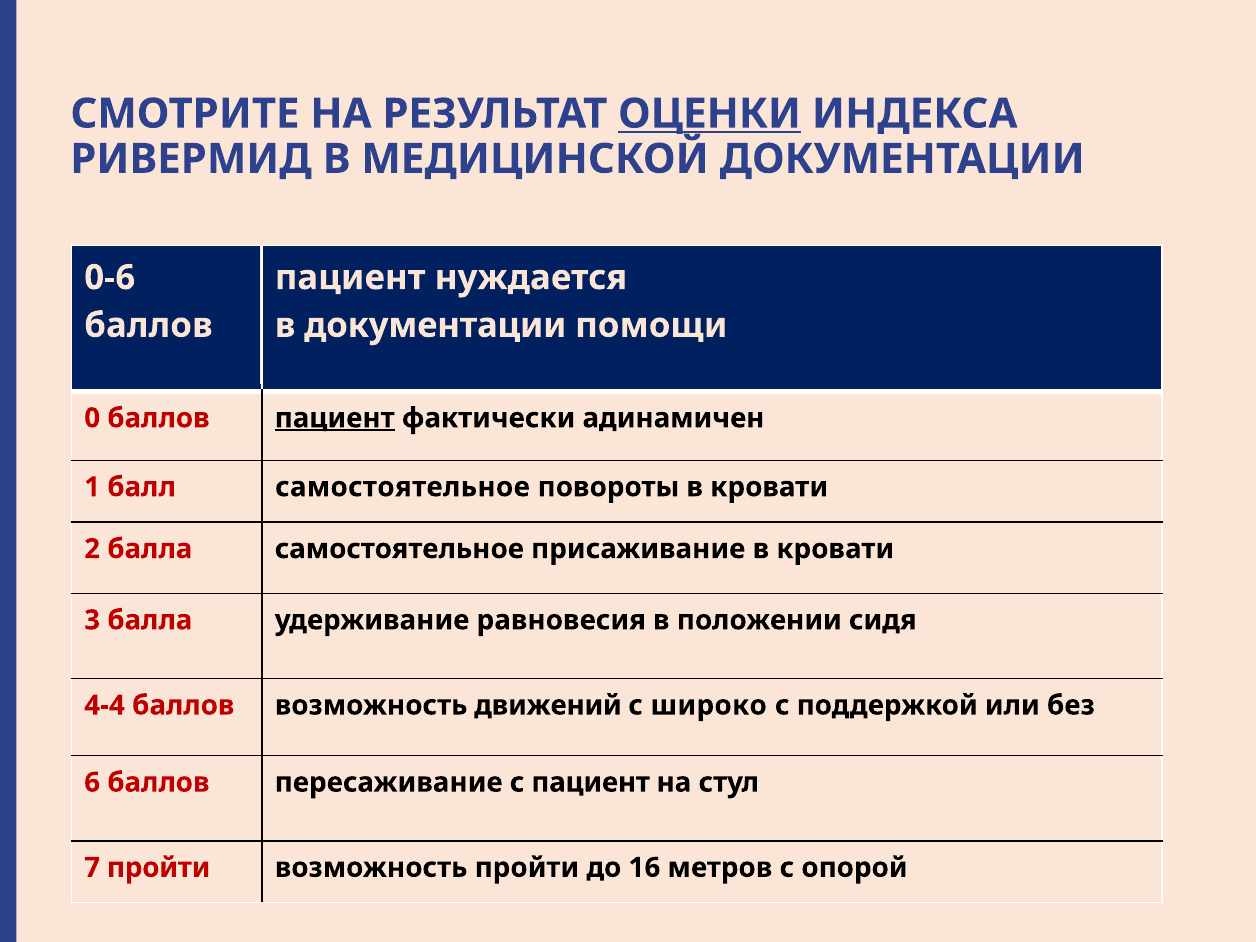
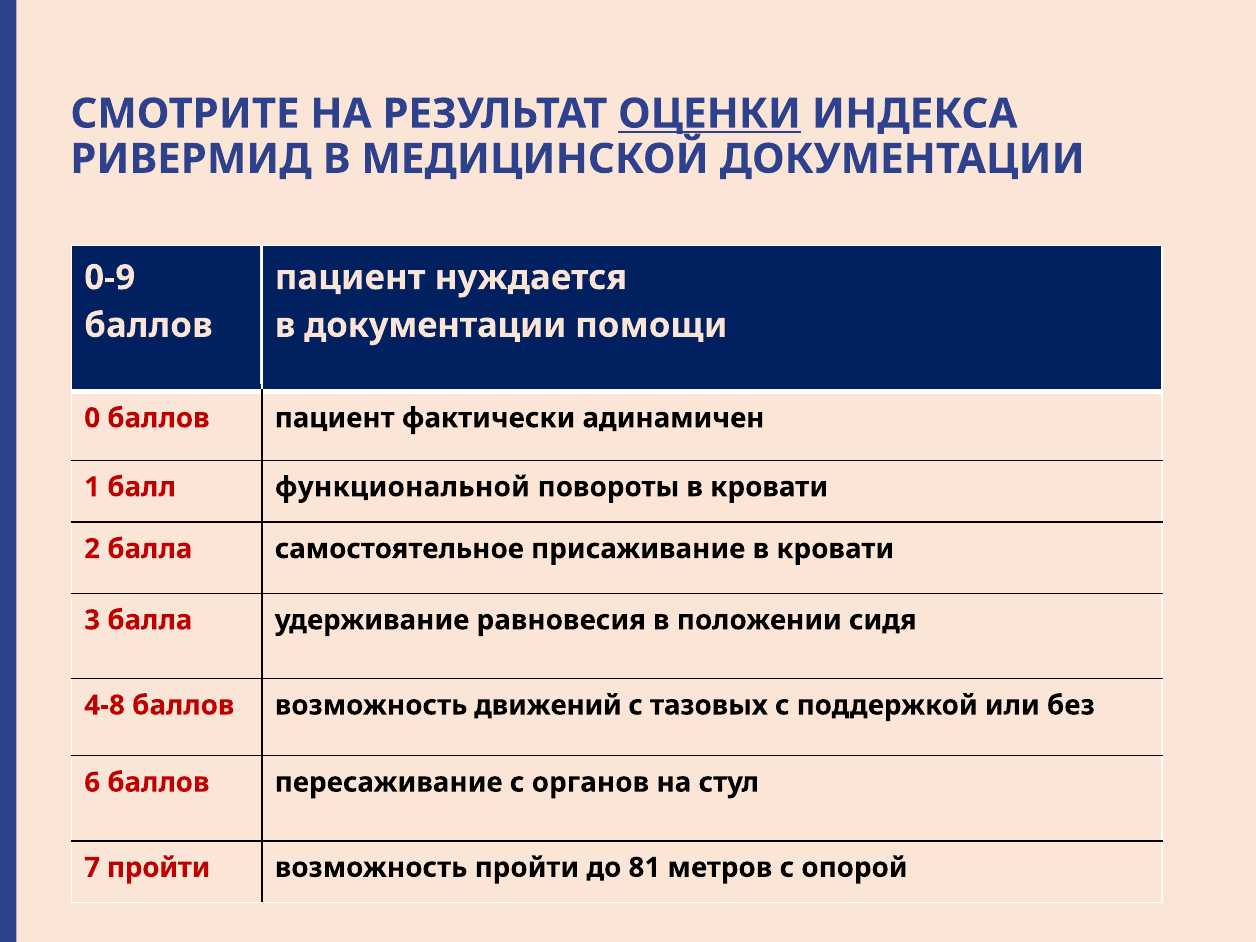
0-6: 0-6 -> 0-9
пациент at (335, 418) underline: present -> none
балл самостоятельное: самостоятельное -> функциональной
4-4: 4-4 -> 4-8
широко: широко -> тазовых
с пациент: пациент -> органов
16: 16 -> 81
